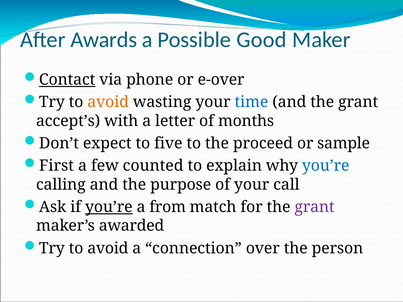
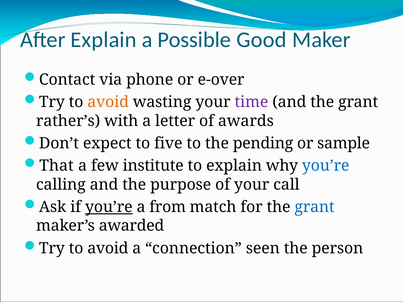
After Awards: Awards -> Explain
Contact underline: present -> none
time colour: blue -> purple
accept’s: accept’s -> rather’s
months: months -> awards
proceed: proceed -> pending
First: First -> That
counted: counted -> institute
grant at (315, 207) colour: purple -> blue
over: over -> seen
